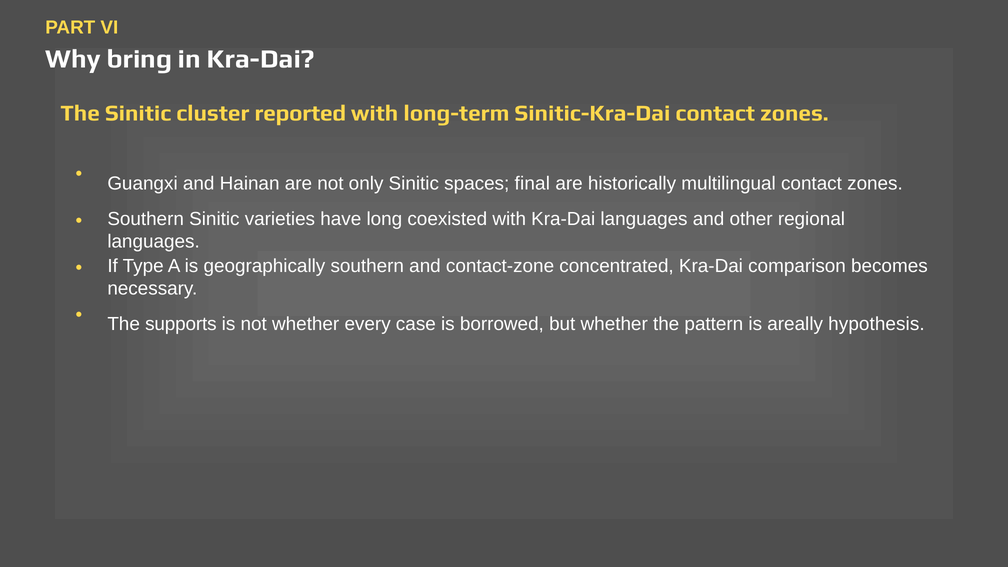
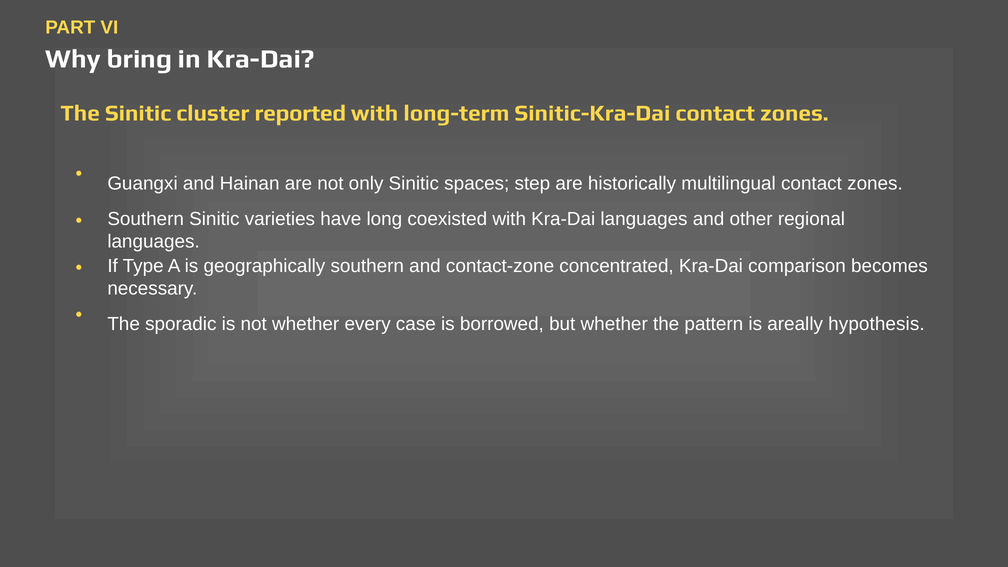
final: final -> step
supports: supports -> sporadic
